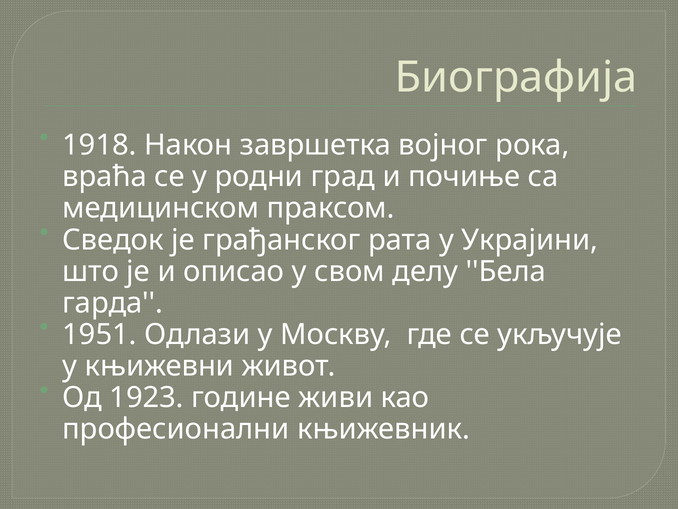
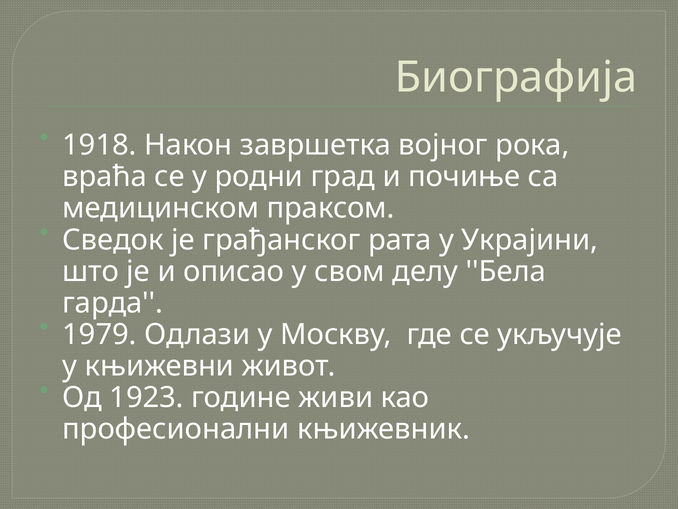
1951: 1951 -> 1979
